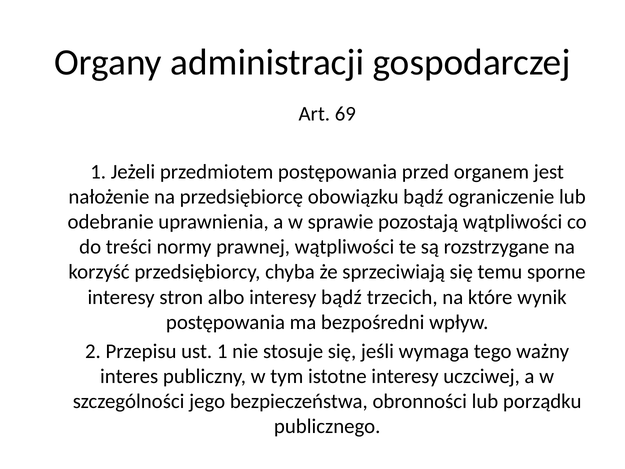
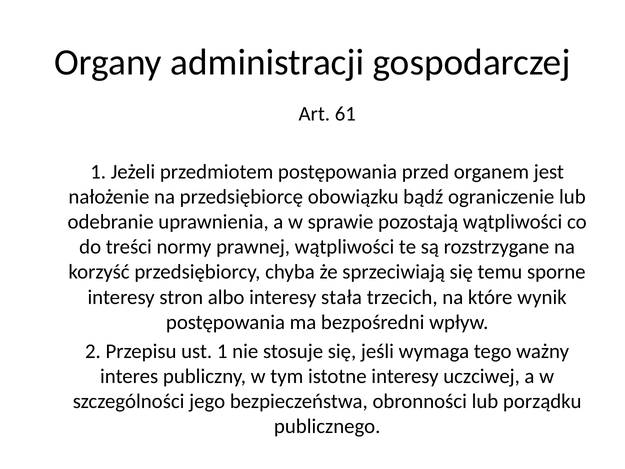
69: 69 -> 61
interesy bądź: bądź -> stała
